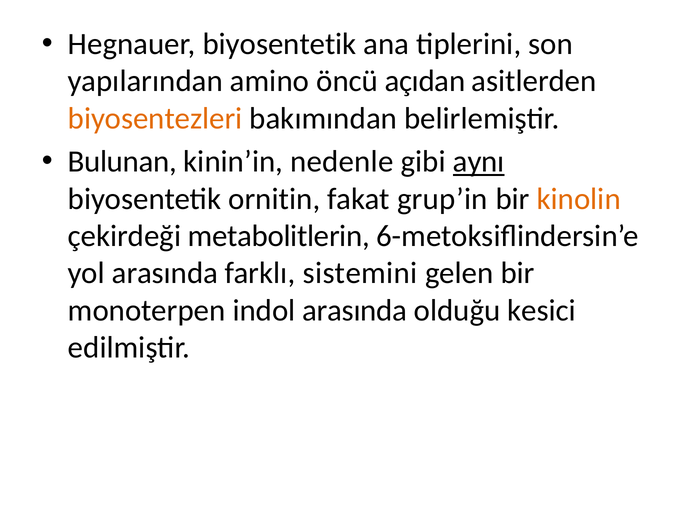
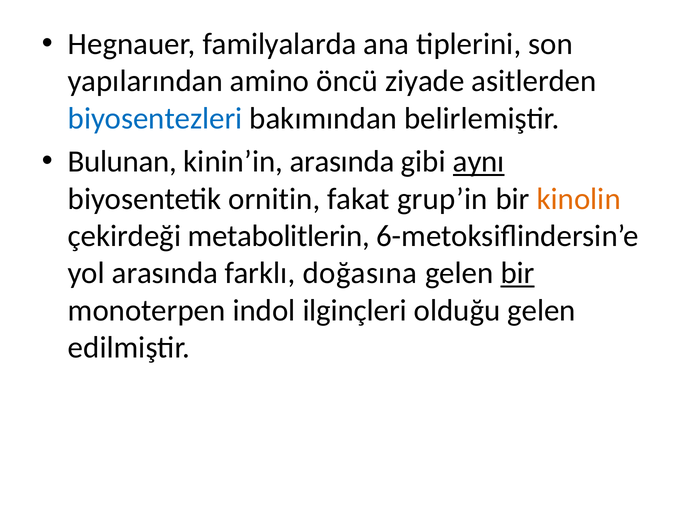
Hegnauer biyosentetik: biyosentetik -> familyalarda
açıdan: açıdan -> ziyade
biyosentezleri colour: orange -> blue
kinin’in nedenle: nedenle -> arasında
sistemini: sistemini -> doğasına
bir at (518, 273) underline: none -> present
indol arasında: arasında -> ilginçleri
olduğu kesici: kesici -> gelen
